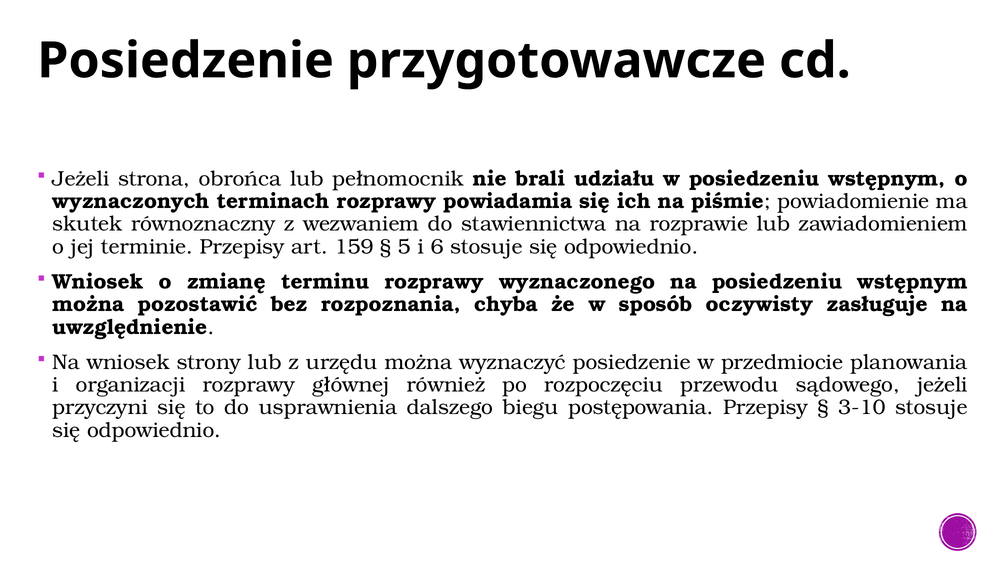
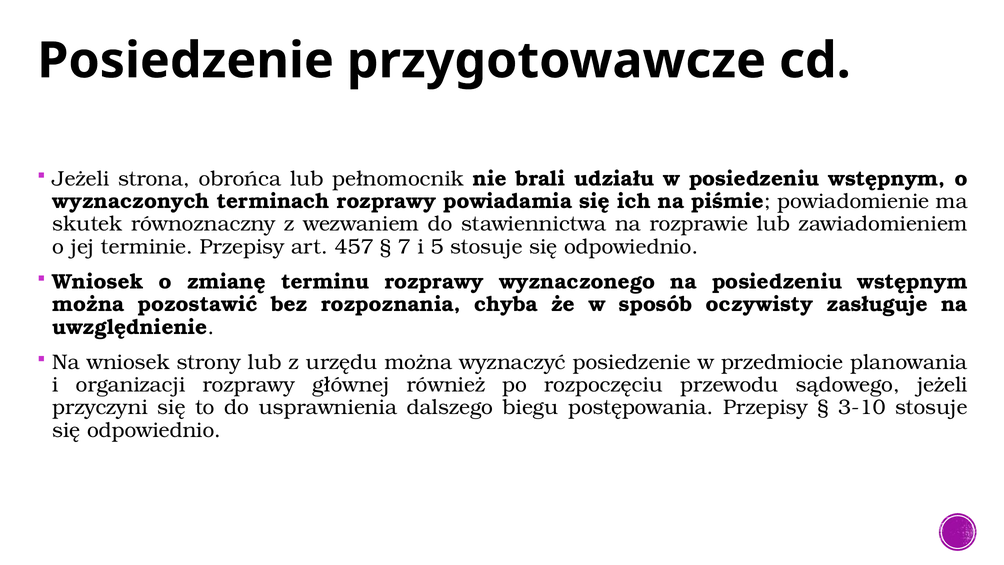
159: 159 -> 457
5: 5 -> 7
6: 6 -> 5
